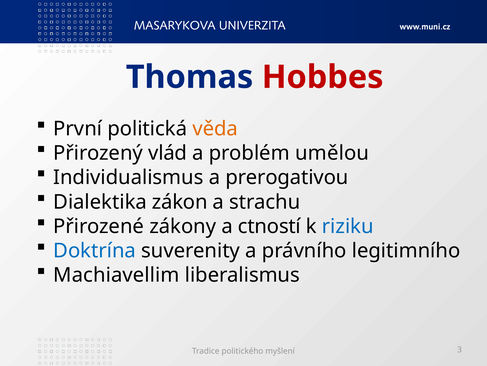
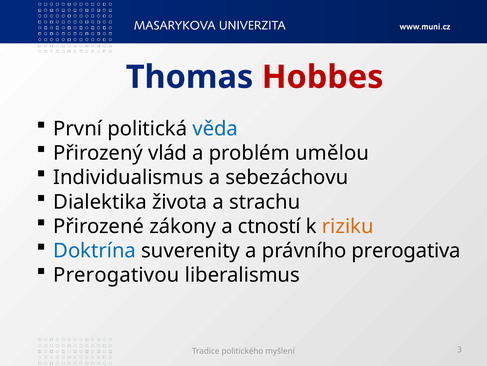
věda colour: orange -> blue
prerogativou: prerogativou -> sebezáchovu
zákon: zákon -> života
riziku colour: blue -> orange
legitimního: legitimního -> prerogativa
Machiavellim: Machiavellim -> Prerogativou
